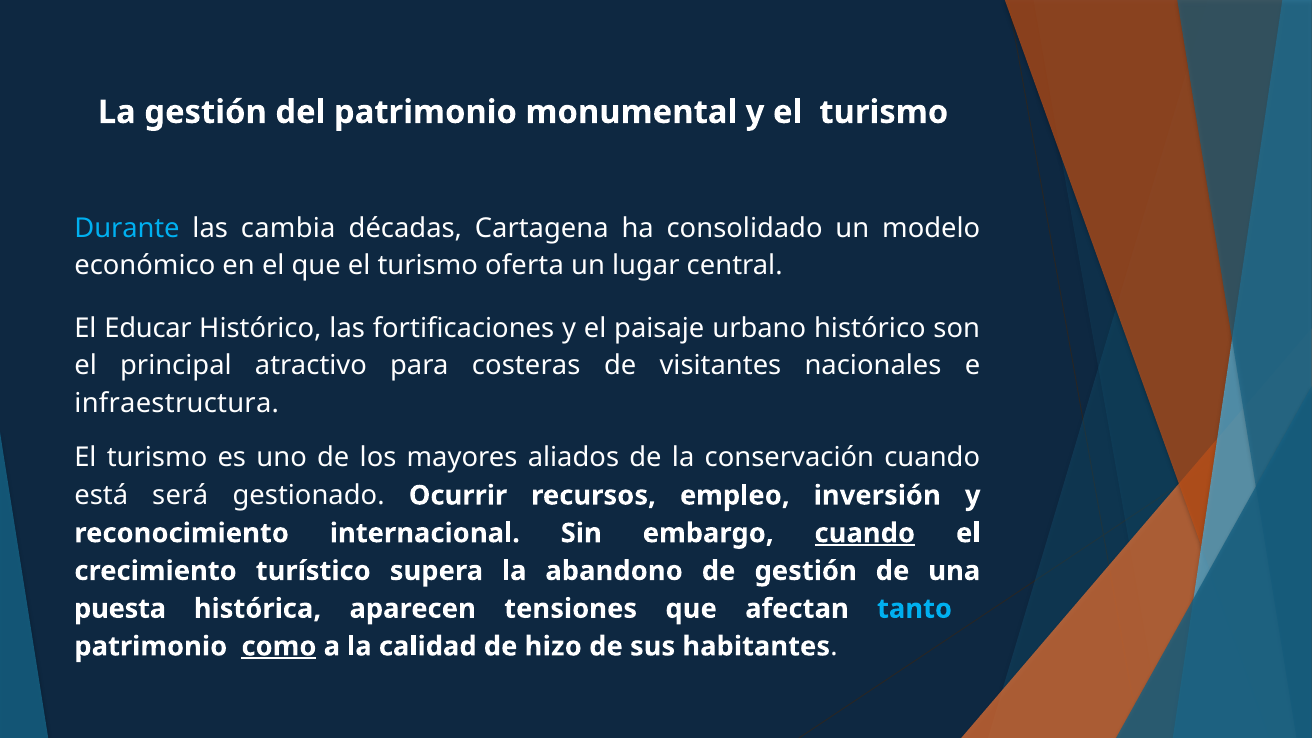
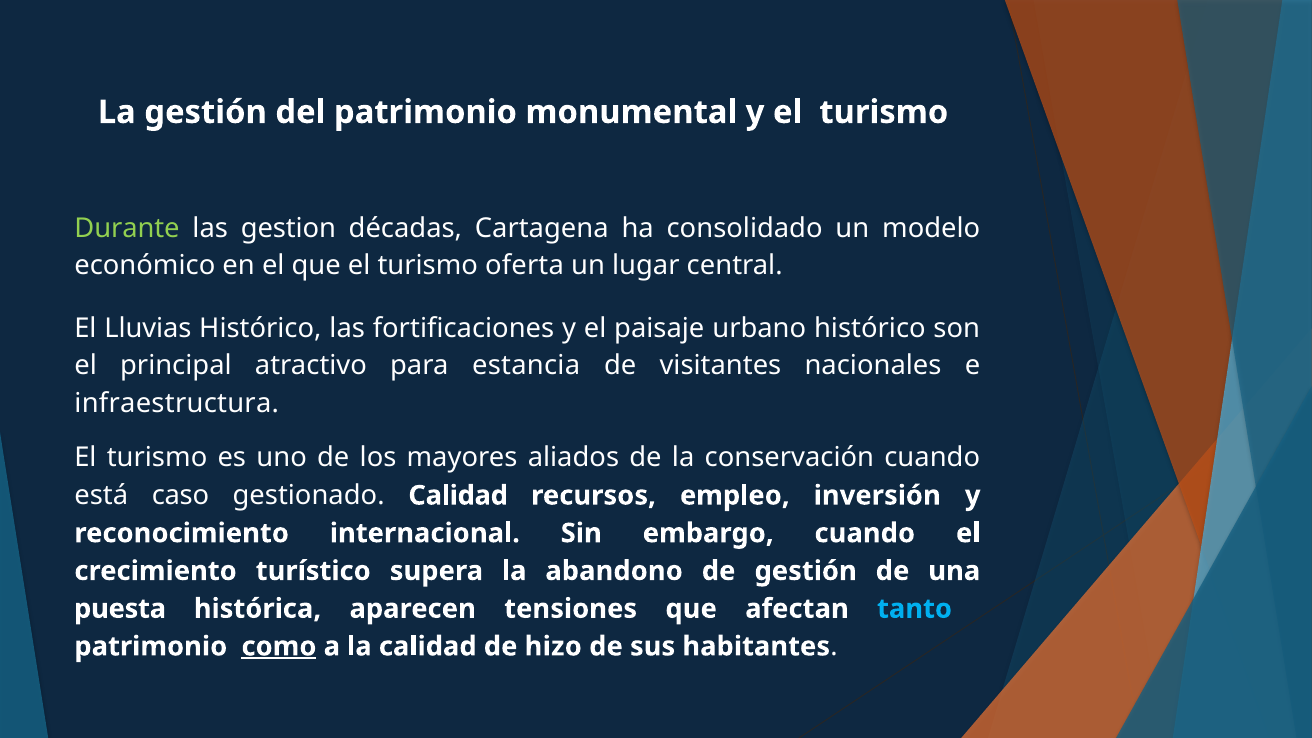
Durante colour: light blue -> light green
cambia: cambia -> gestion
Educar: Educar -> Lluvias
costeras: costeras -> estancia
será: será -> caso
gestionado Ocurrir: Ocurrir -> Calidad
cuando at (865, 533) underline: present -> none
